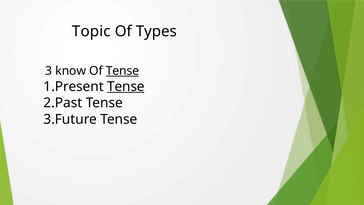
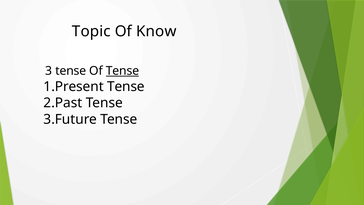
Types: Types -> Know
3 know: know -> tense
Tense at (126, 86) underline: present -> none
